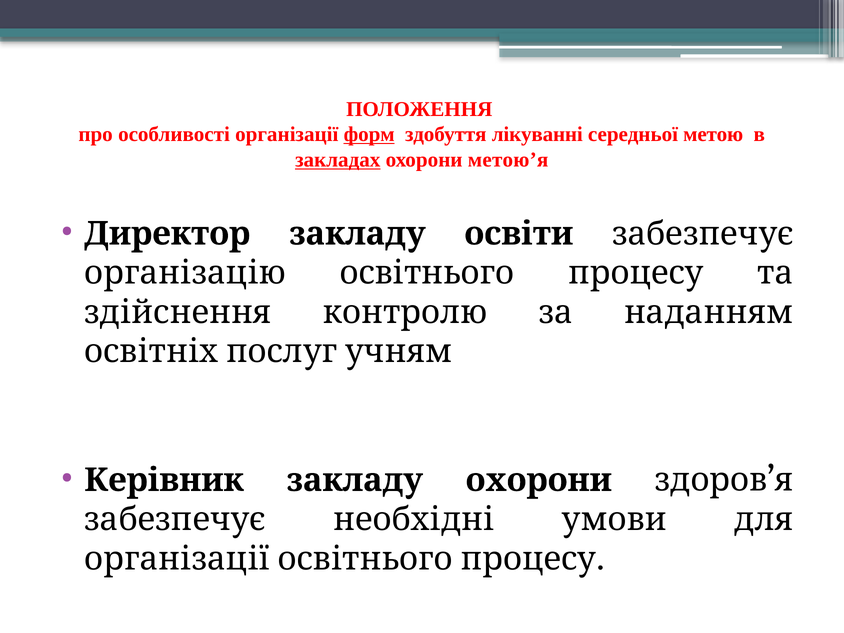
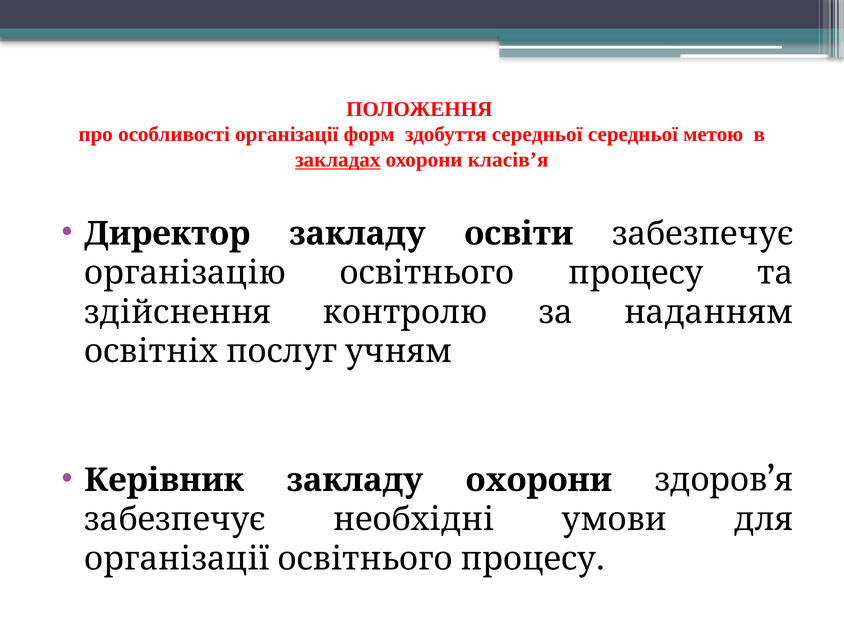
форм underline: present -> none
здобуття лікуванні: лікуванні -> середньої
метою’я: метою’я -> класів’я
